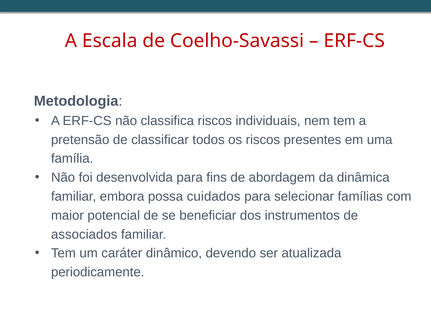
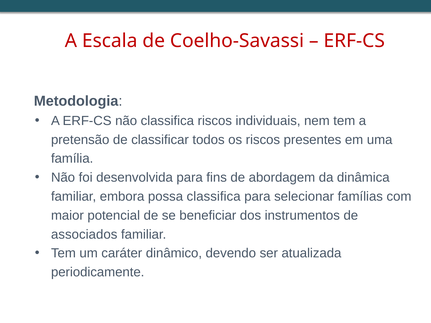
possa cuidados: cuidados -> classifica
